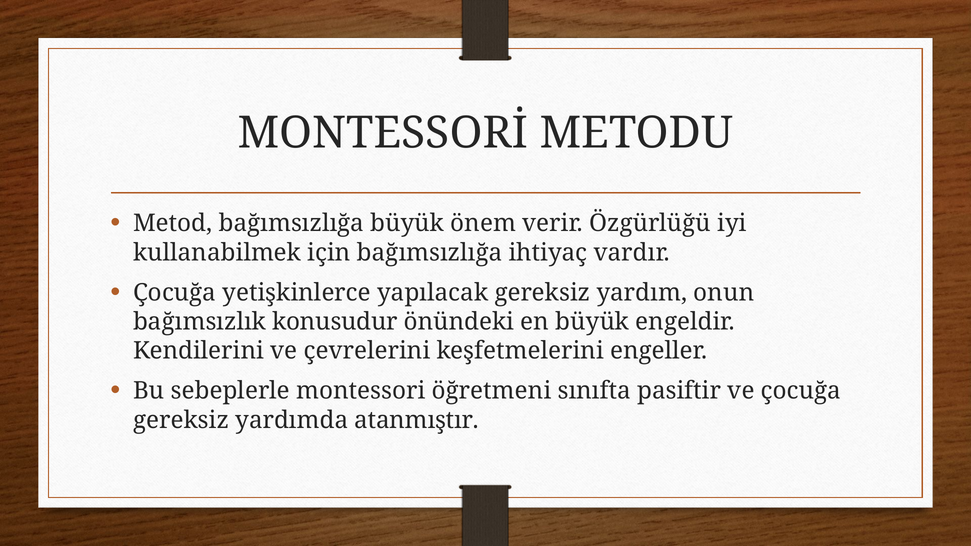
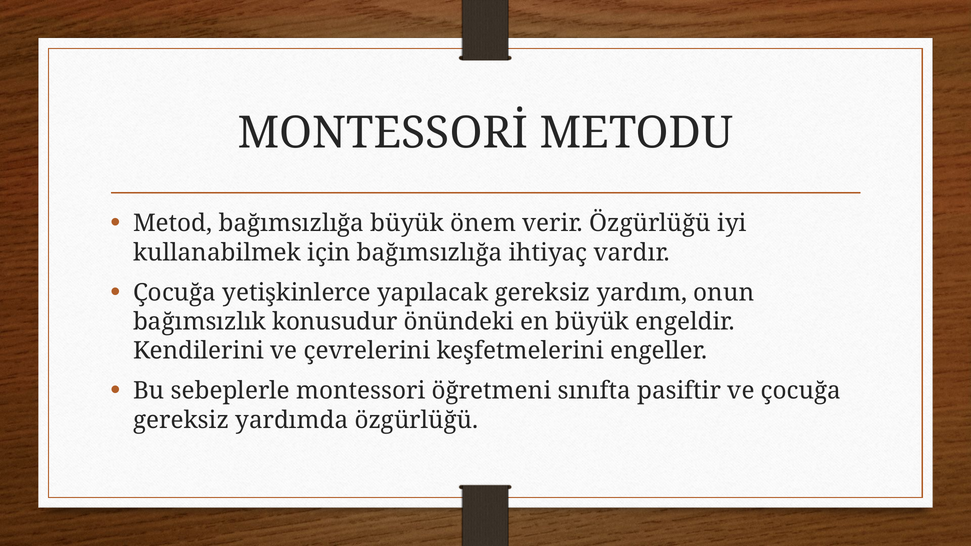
yardımda atanmıştır: atanmıştır -> özgürlüğü
